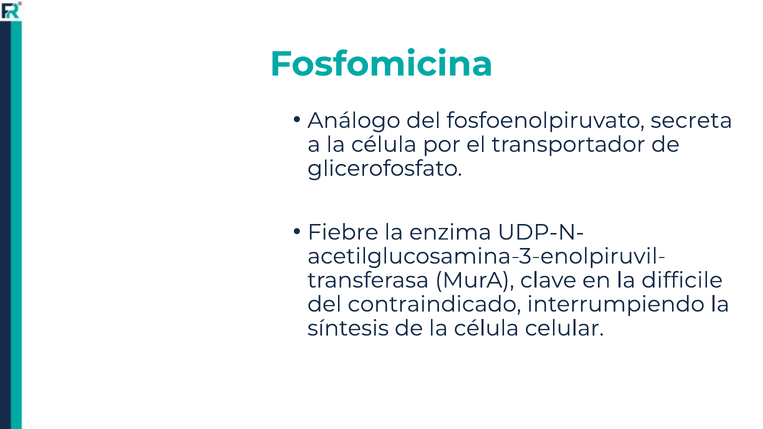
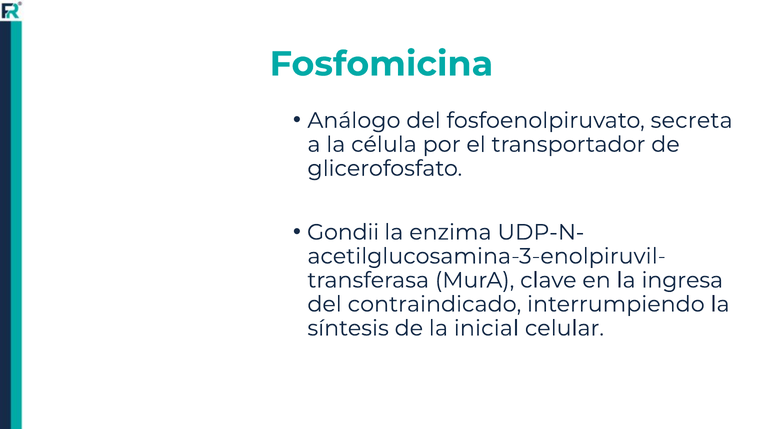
Fiebre: Fiebre -> Gondii
difficile: difficile -> ingresa
de la célula: célula -> inicial
